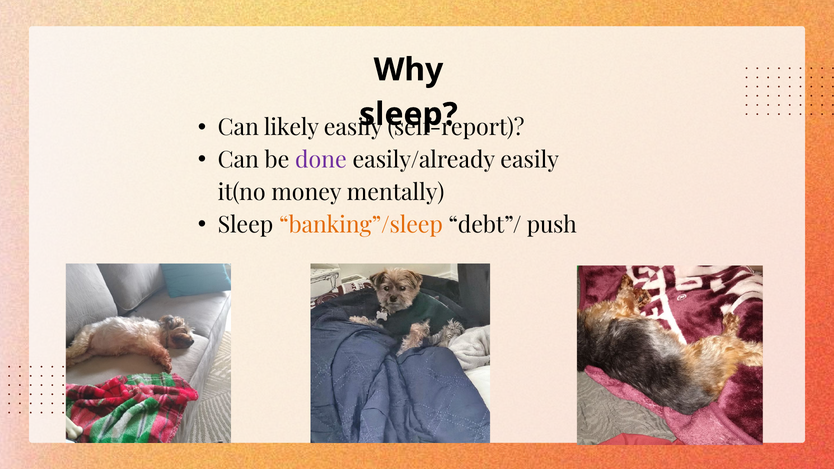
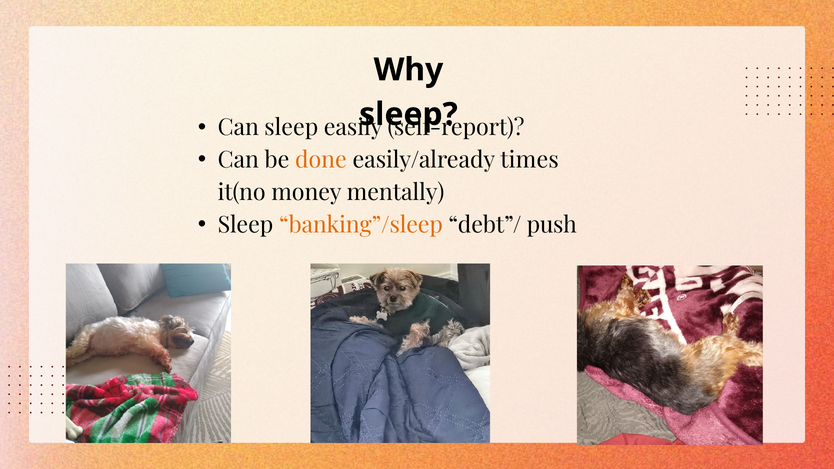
Can likely: likely -> sleep
done colour: purple -> orange
easily/already easily: easily -> times
